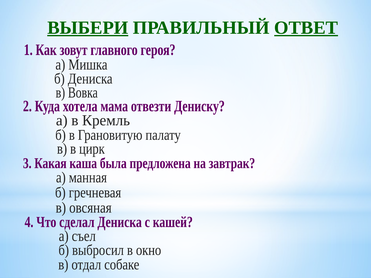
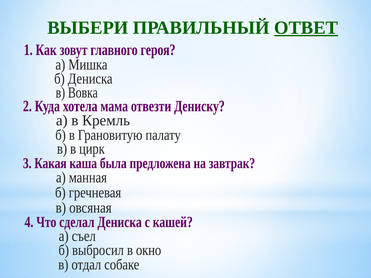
ВЫБЕРИ underline: present -> none
